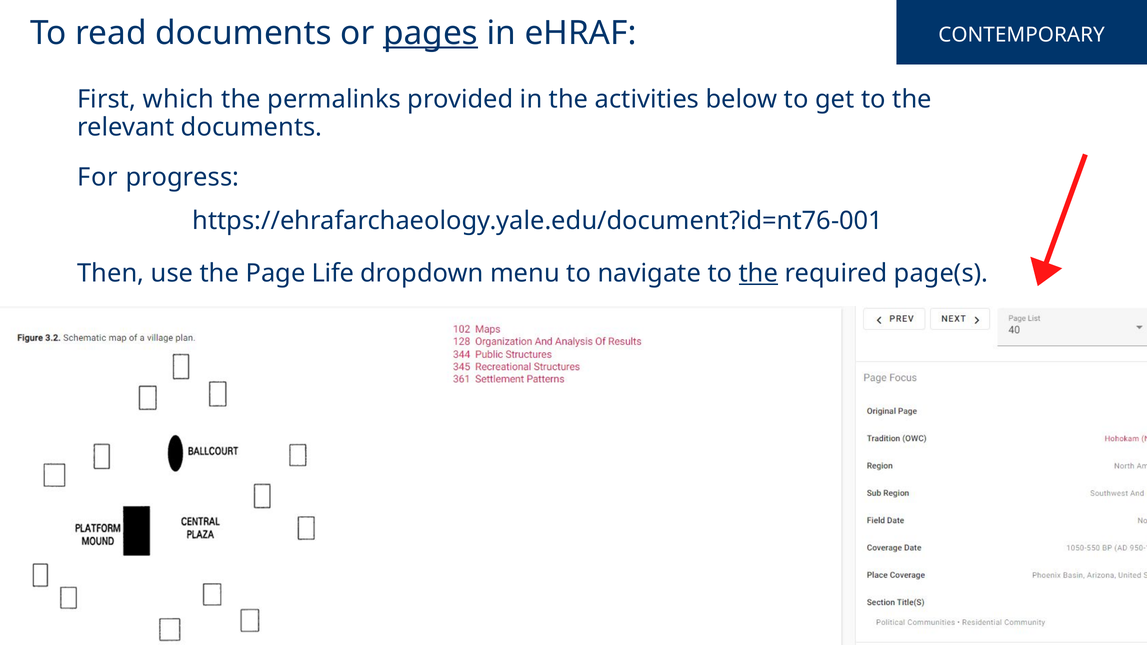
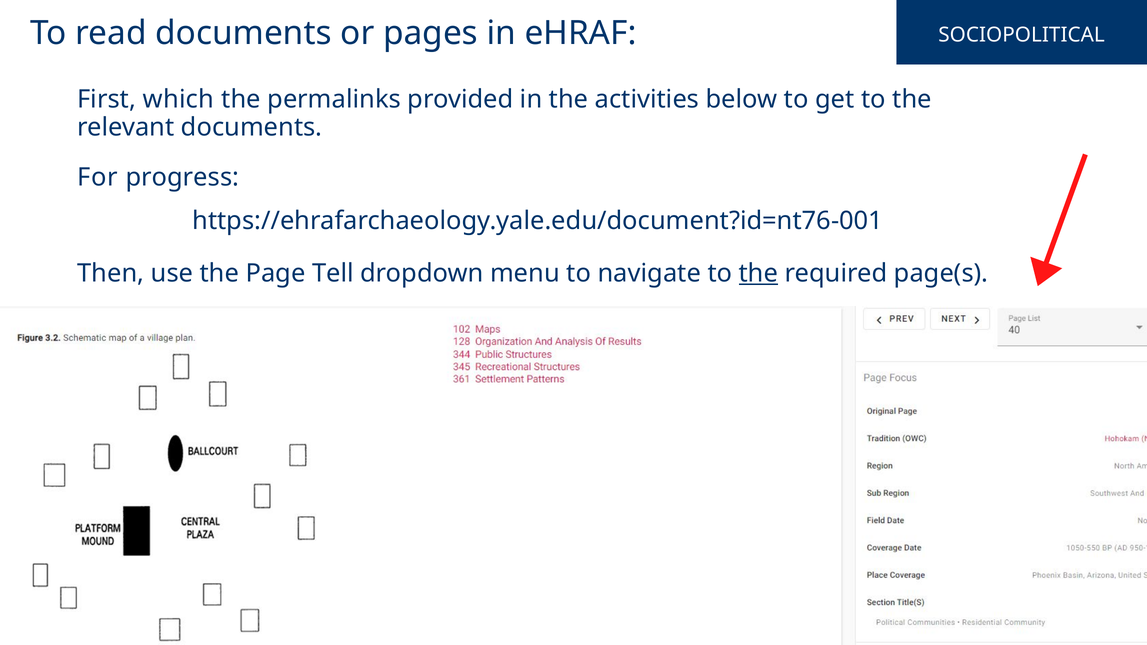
pages underline: present -> none
CONTEMPORARY: CONTEMPORARY -> SOCIOPOLITICAL
Life: Life -> Tell
